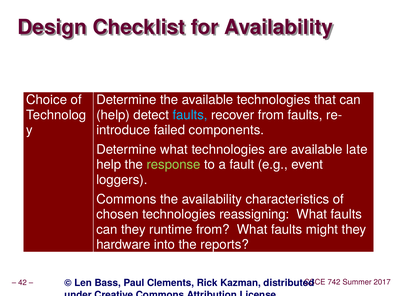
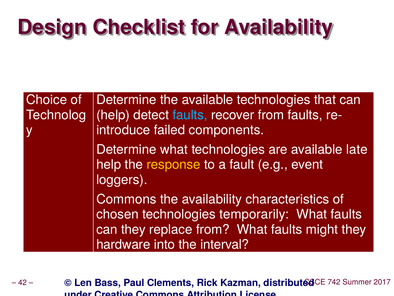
response colour: light green -> yellow
reassigning: reassigning -> temporarily
runtime: runtime -> replace
reports: reports -> interval
